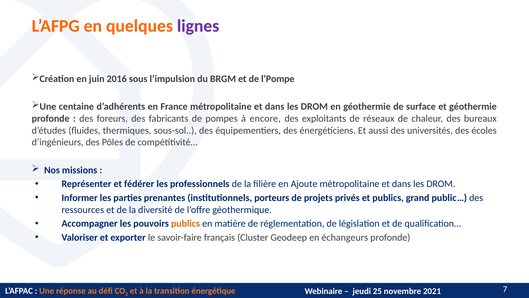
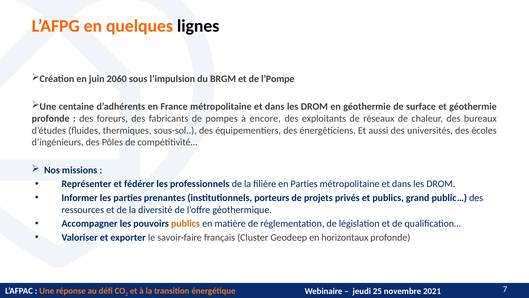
lignes colour: purple -> black
2016: 2016 -> 2060
en Ajoute: Ajoute -> Parties
échangeurs: échangeurs -> horizontaux
